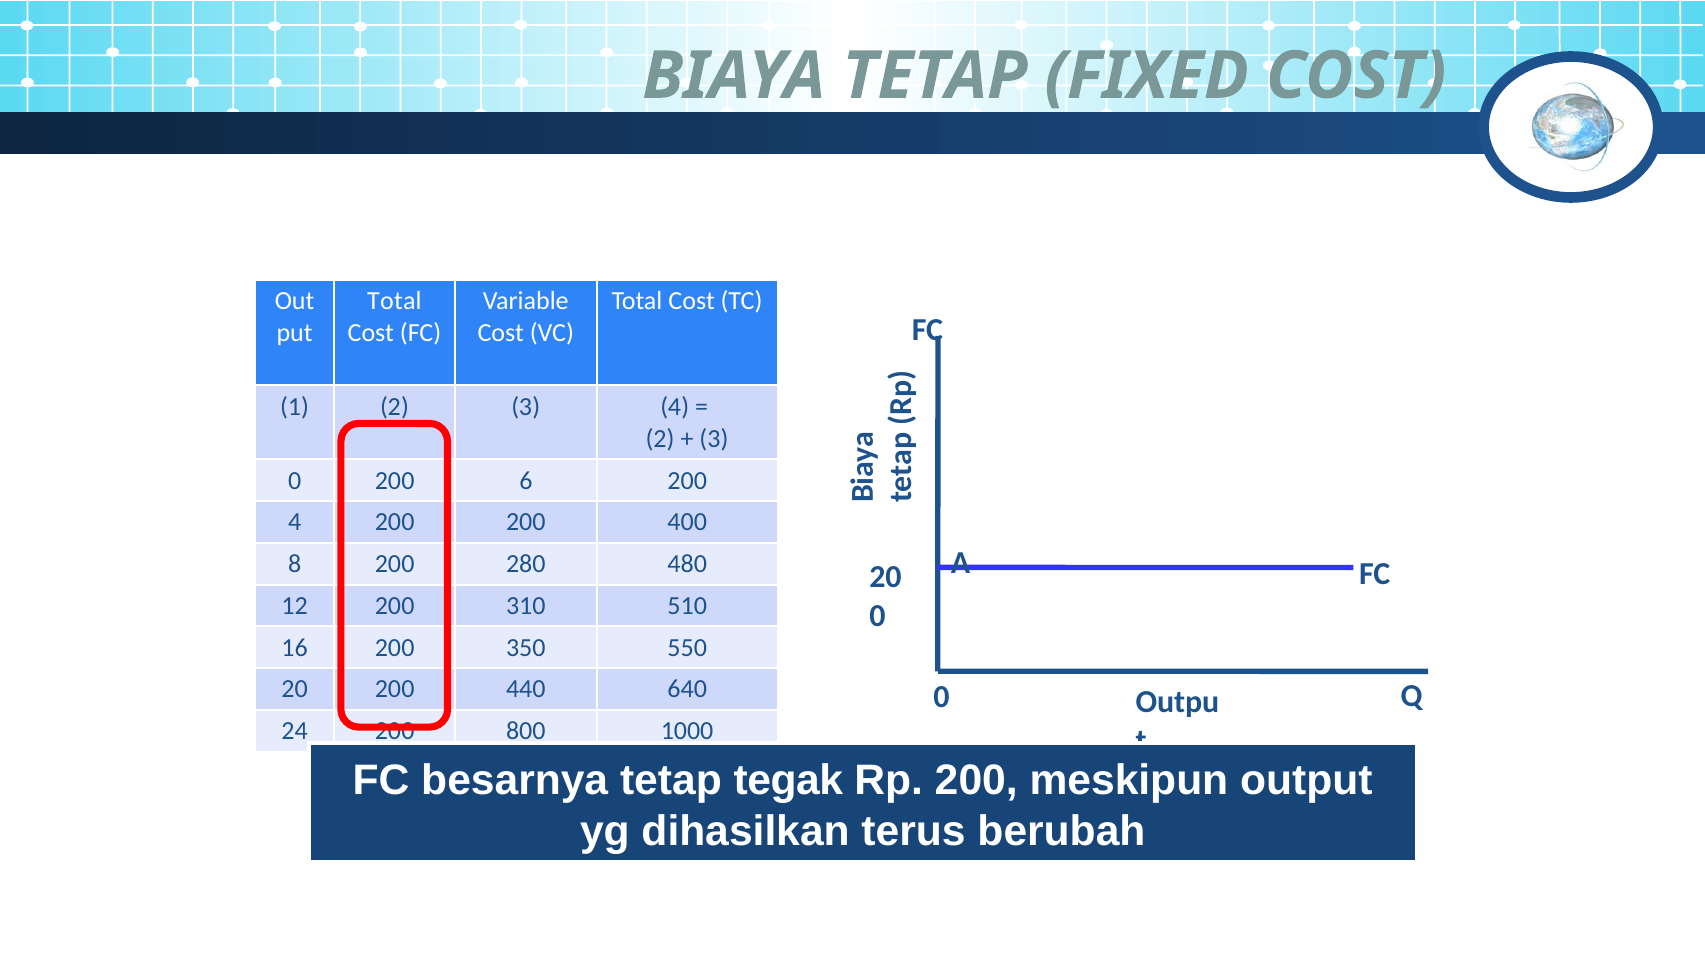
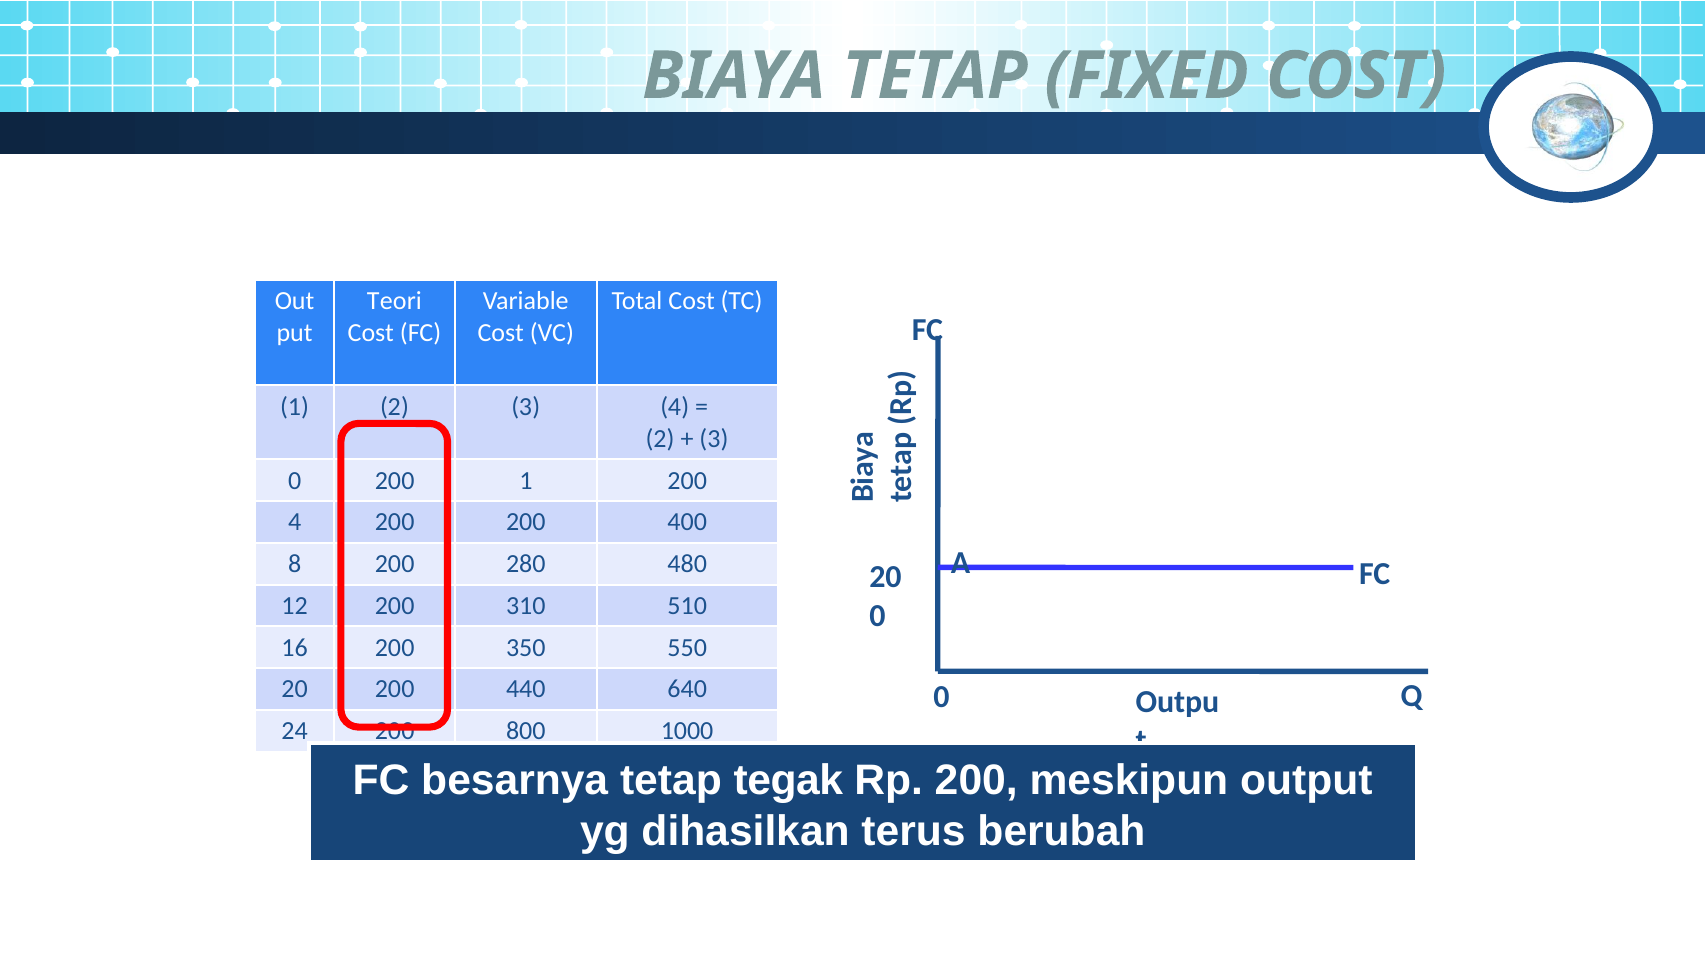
Total at (394, 301): Total -> Teori
200 6: 6 -> 1
